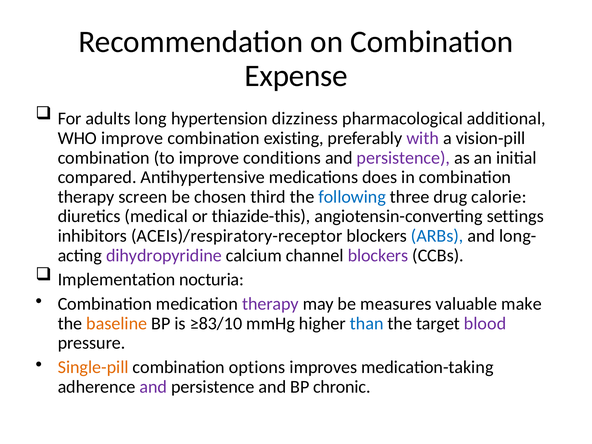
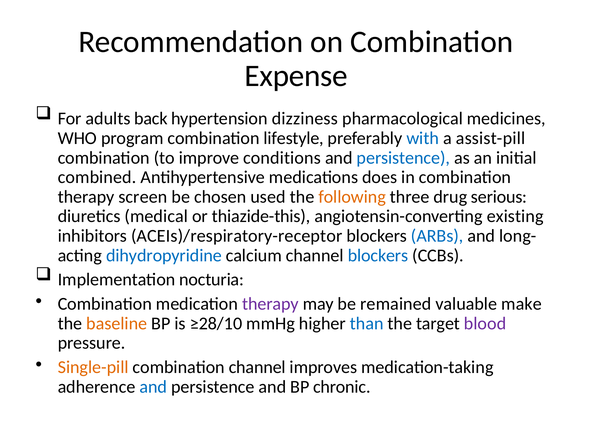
long: long -> back
additional: additional -> medicines
WHO improve: improve -> program
existing: existing -> lifestyle
with colour: purple -> blue
vision-pill: vision-pill -> assist-pill
persistence at (403, 158) colour: purple -> blue
compared: compared -> combined
third: third -> used
following colour: blue -> orange
calorie: calorie -> serious
settings: settings -> existing
dihydropyridine colour: purple -> blue
blockers at (378, 255) colour: purple -> blue
measures: measures -> remained
≥83/10: ≥83/10 -> ≥28/10
combination options: options -> channel
and at (153, 387) colour: purple -> blue
